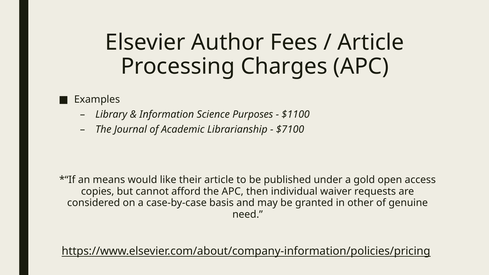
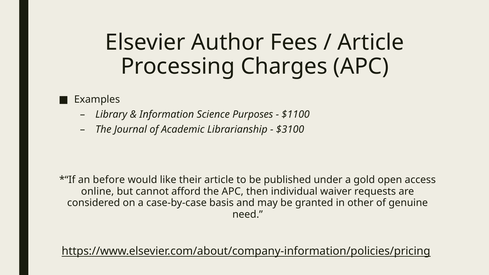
$7100: $7100 -> $3100
means: means -> before
copies: copies -> online
